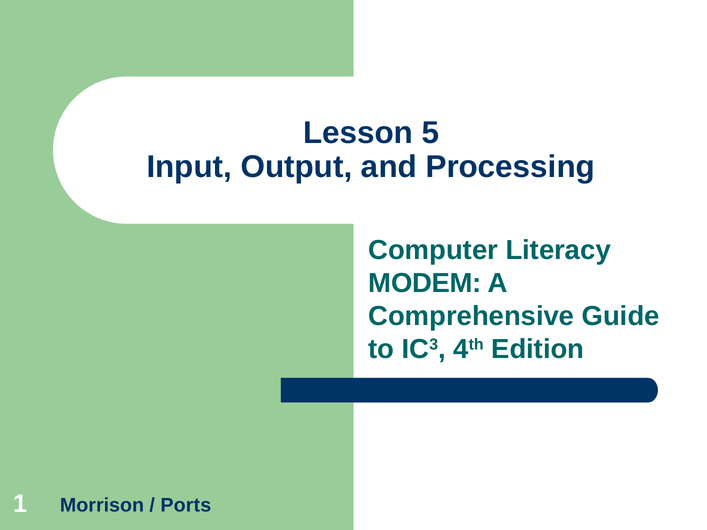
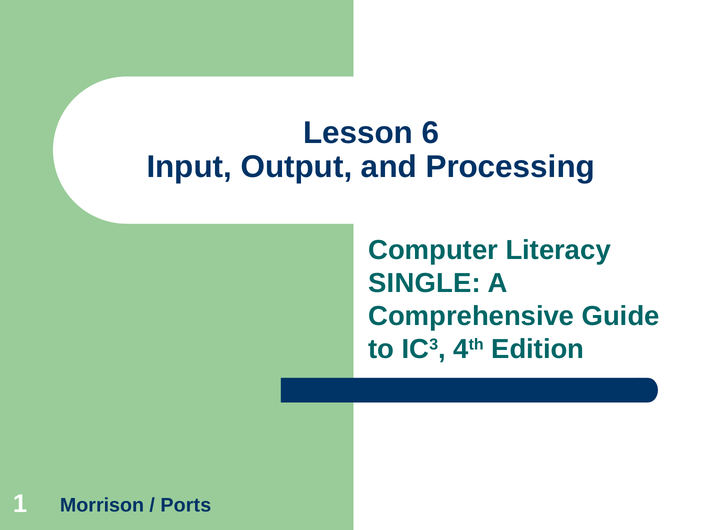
5: 5 -> 6
MODEM: MODEM -> SINGLE
